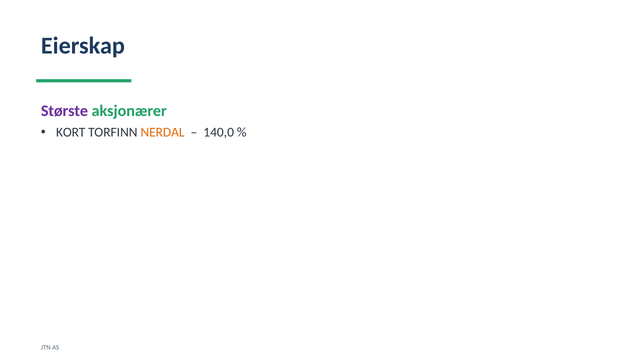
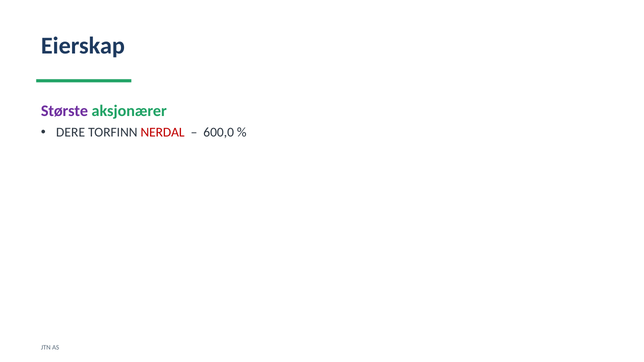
KORT: KORT -> DERE
NERDAL colour: orange -> red
140,0: 140,0 -> 600,0
